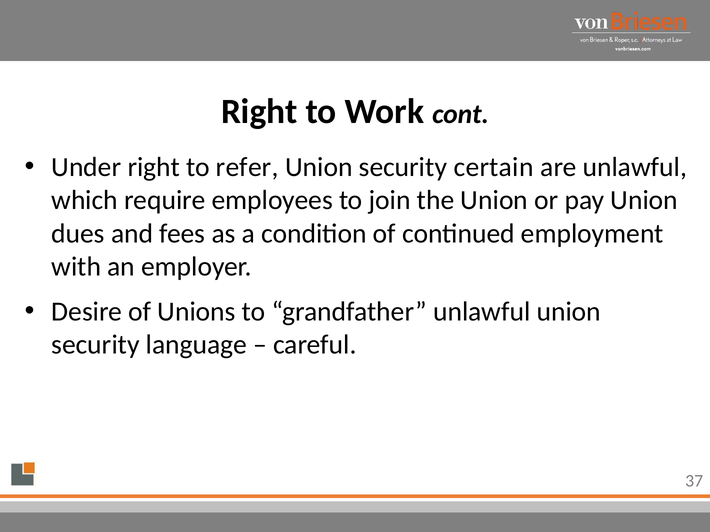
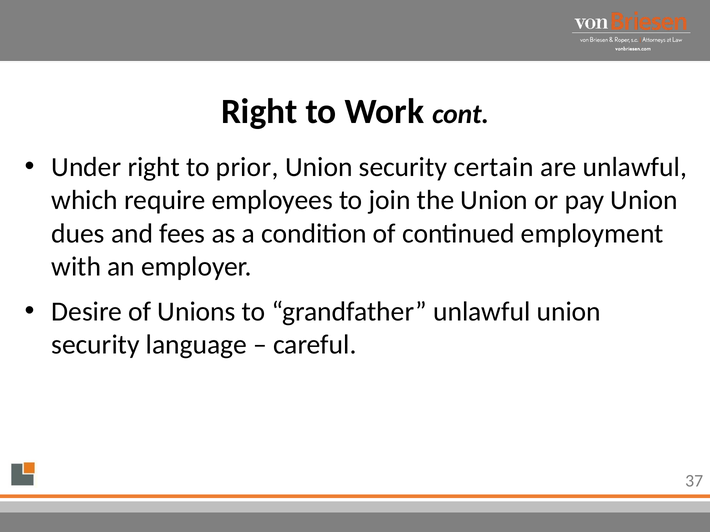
refer: refer -> prior
